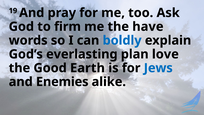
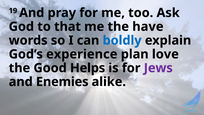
firm: firm -> that
everlasting: everlasting -> experience
Earth: Earth -> Helps
Jews colour: blue -> purple
